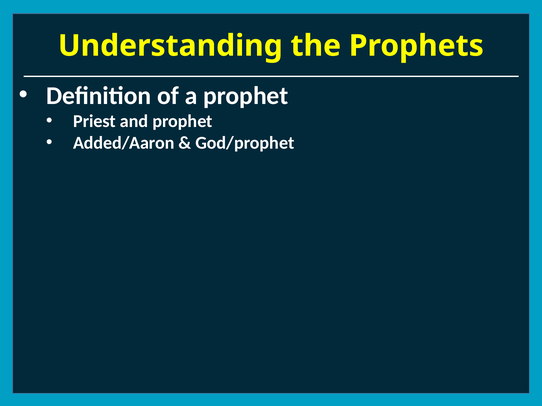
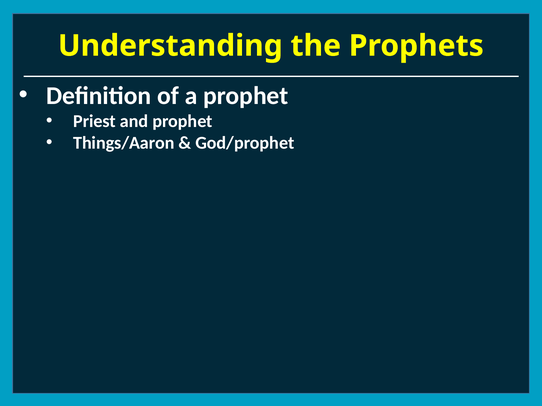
Added/Aaron: Added/Aaron -> Things/Aaron
